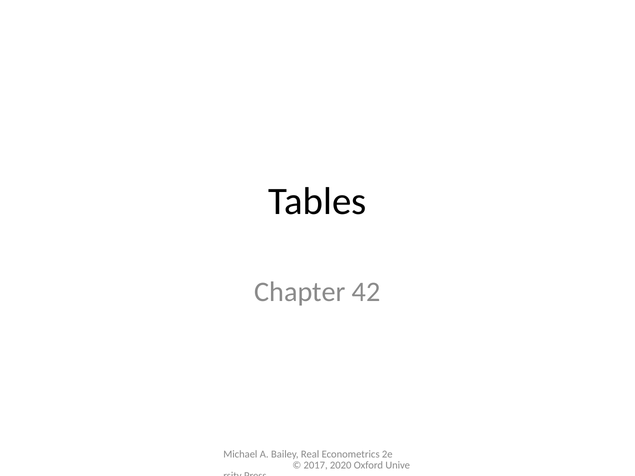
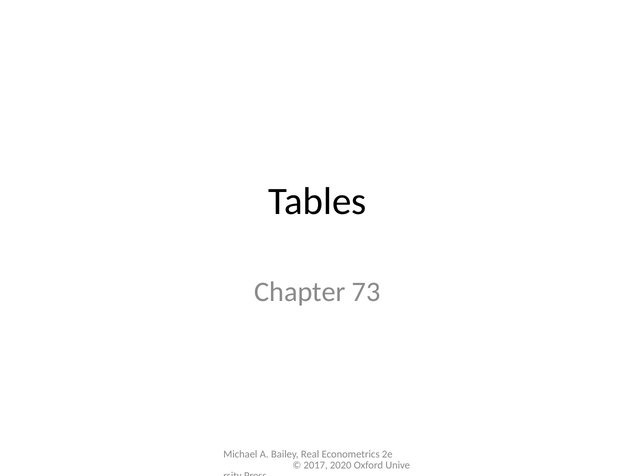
42: 42 -> 73
